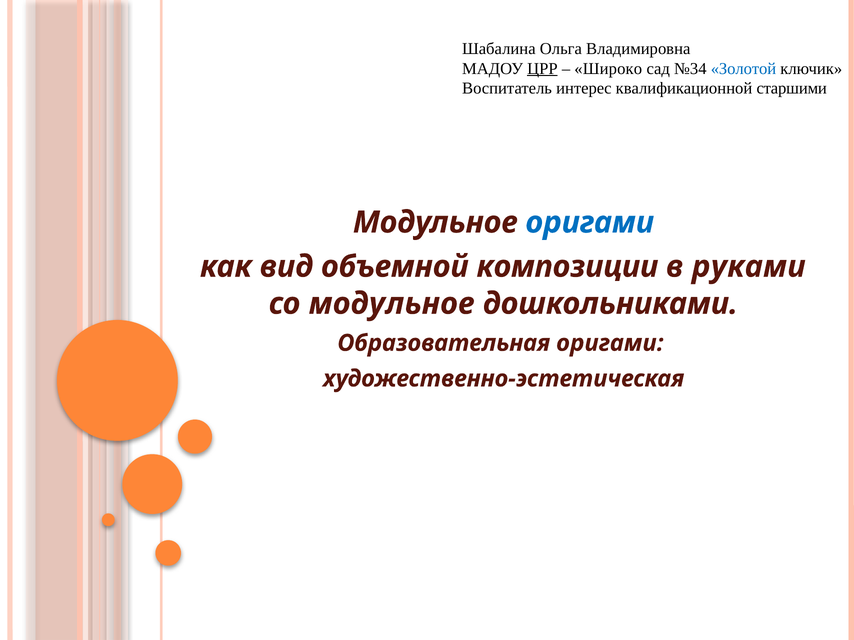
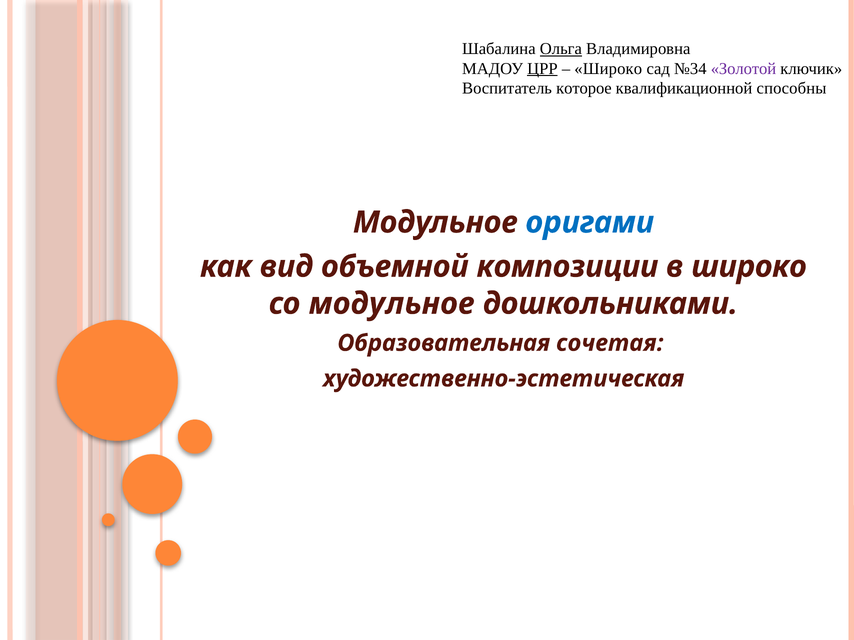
Ольга underline: none -> present
Золотой colour: blue -> purple
интерес: интерес -> которое
старшими: старшими -> способны
в руками: руками -> широко
Образовательная оригами: оригами -> сочетая
